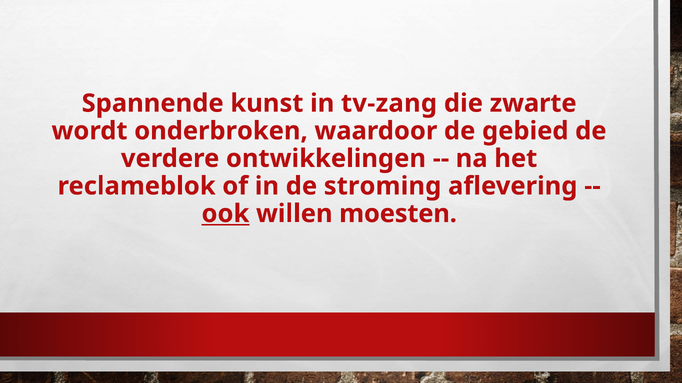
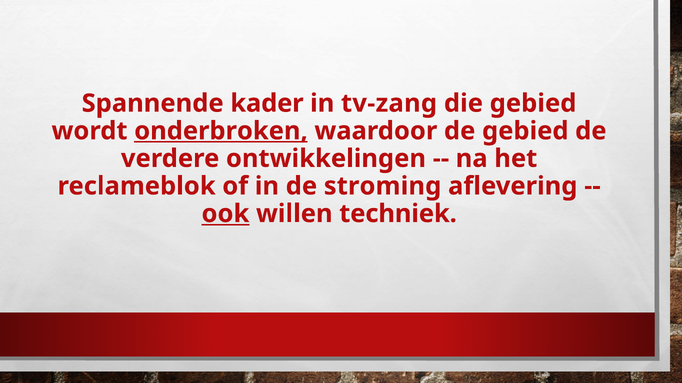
kunst: kunst -> kader
die zwarte: zwarte -> gebied
onderbroken underline: none -> present
moesten: moesten -> techniek
